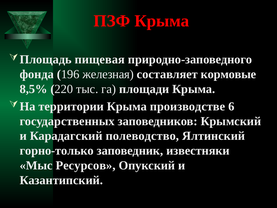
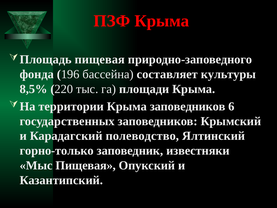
железная: железная -> бассейна
кормовые: кормовые -> культуры
Крыма производстве: производстве -> заповедников
Мыс Ресурсов: Ресурсов -> Пищевая
